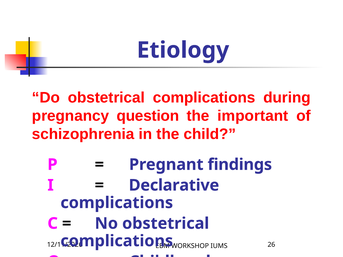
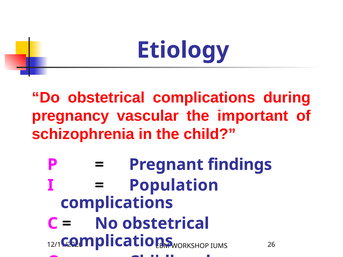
question: question -> vascular
Declarative: Declarative -> Population
